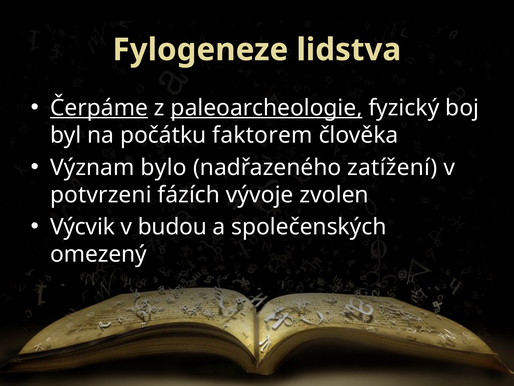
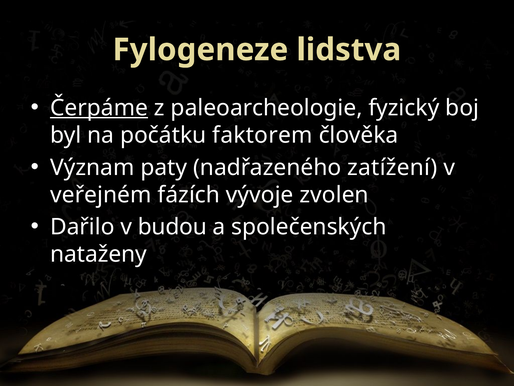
paleoarcheologie underline: present -> none
bylo: bylo -> paty
potvrzeni: potvrzeni -> veřejném
Výcvik: Výcvik -> Dařilo
omezený: omezený -> nataženy
